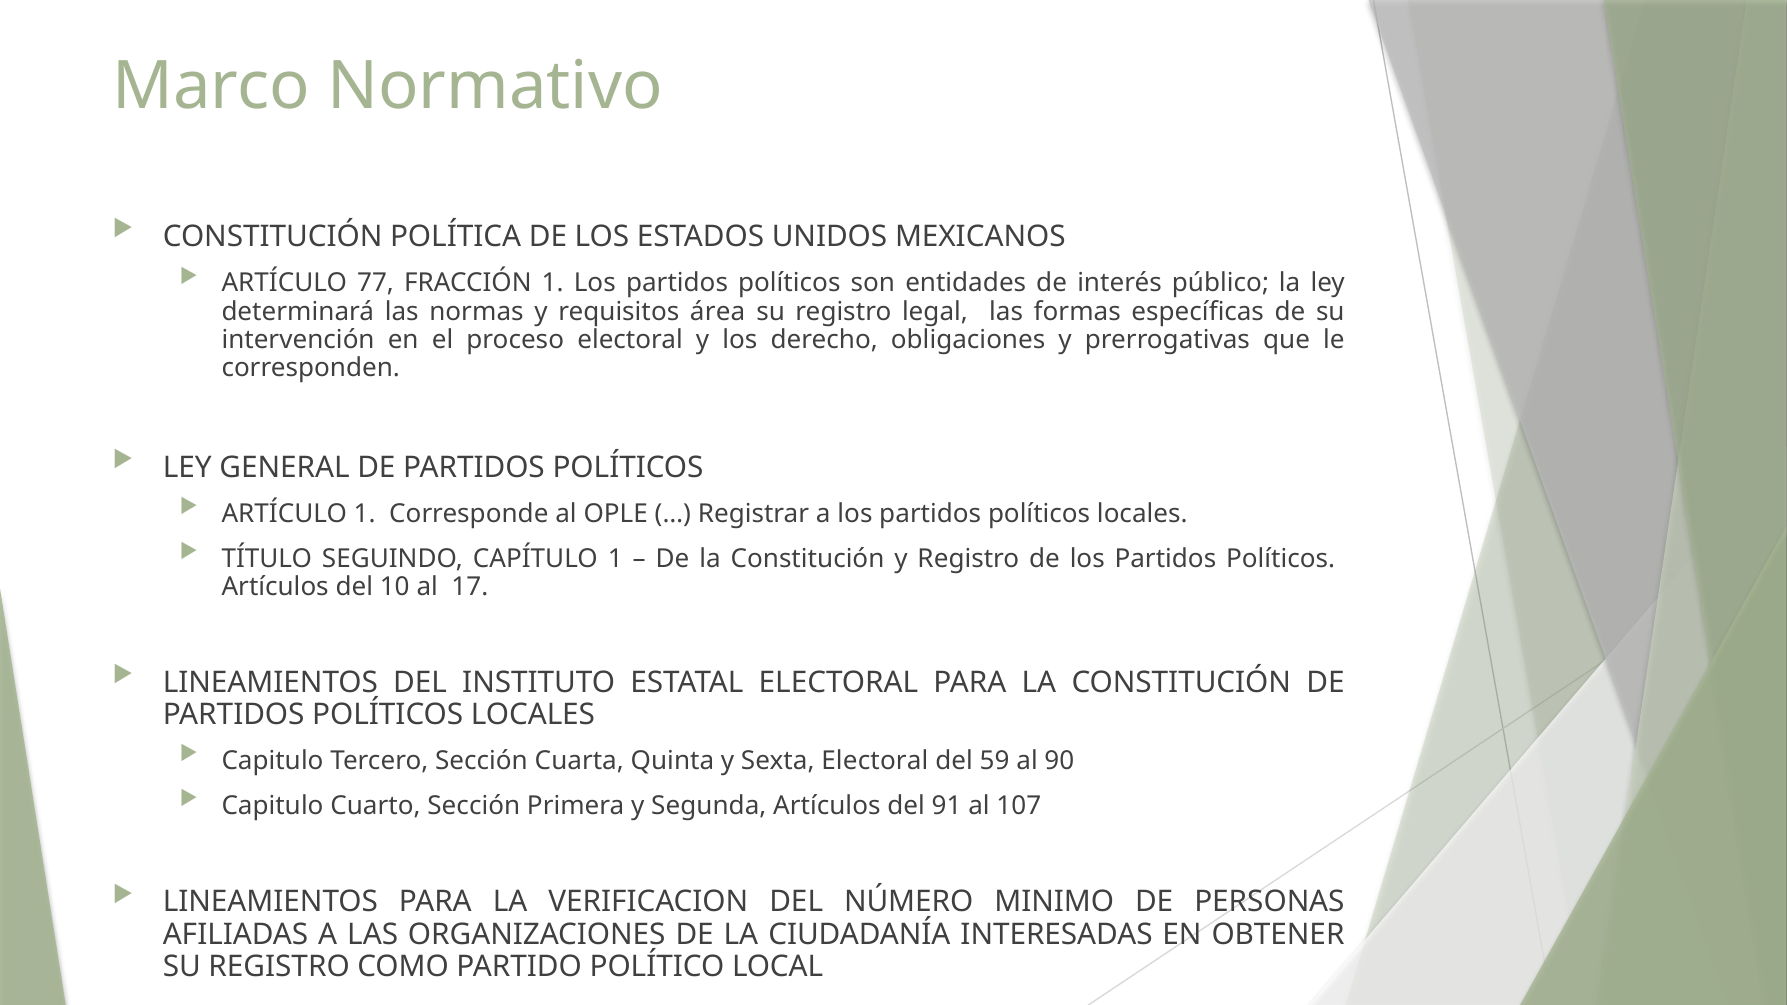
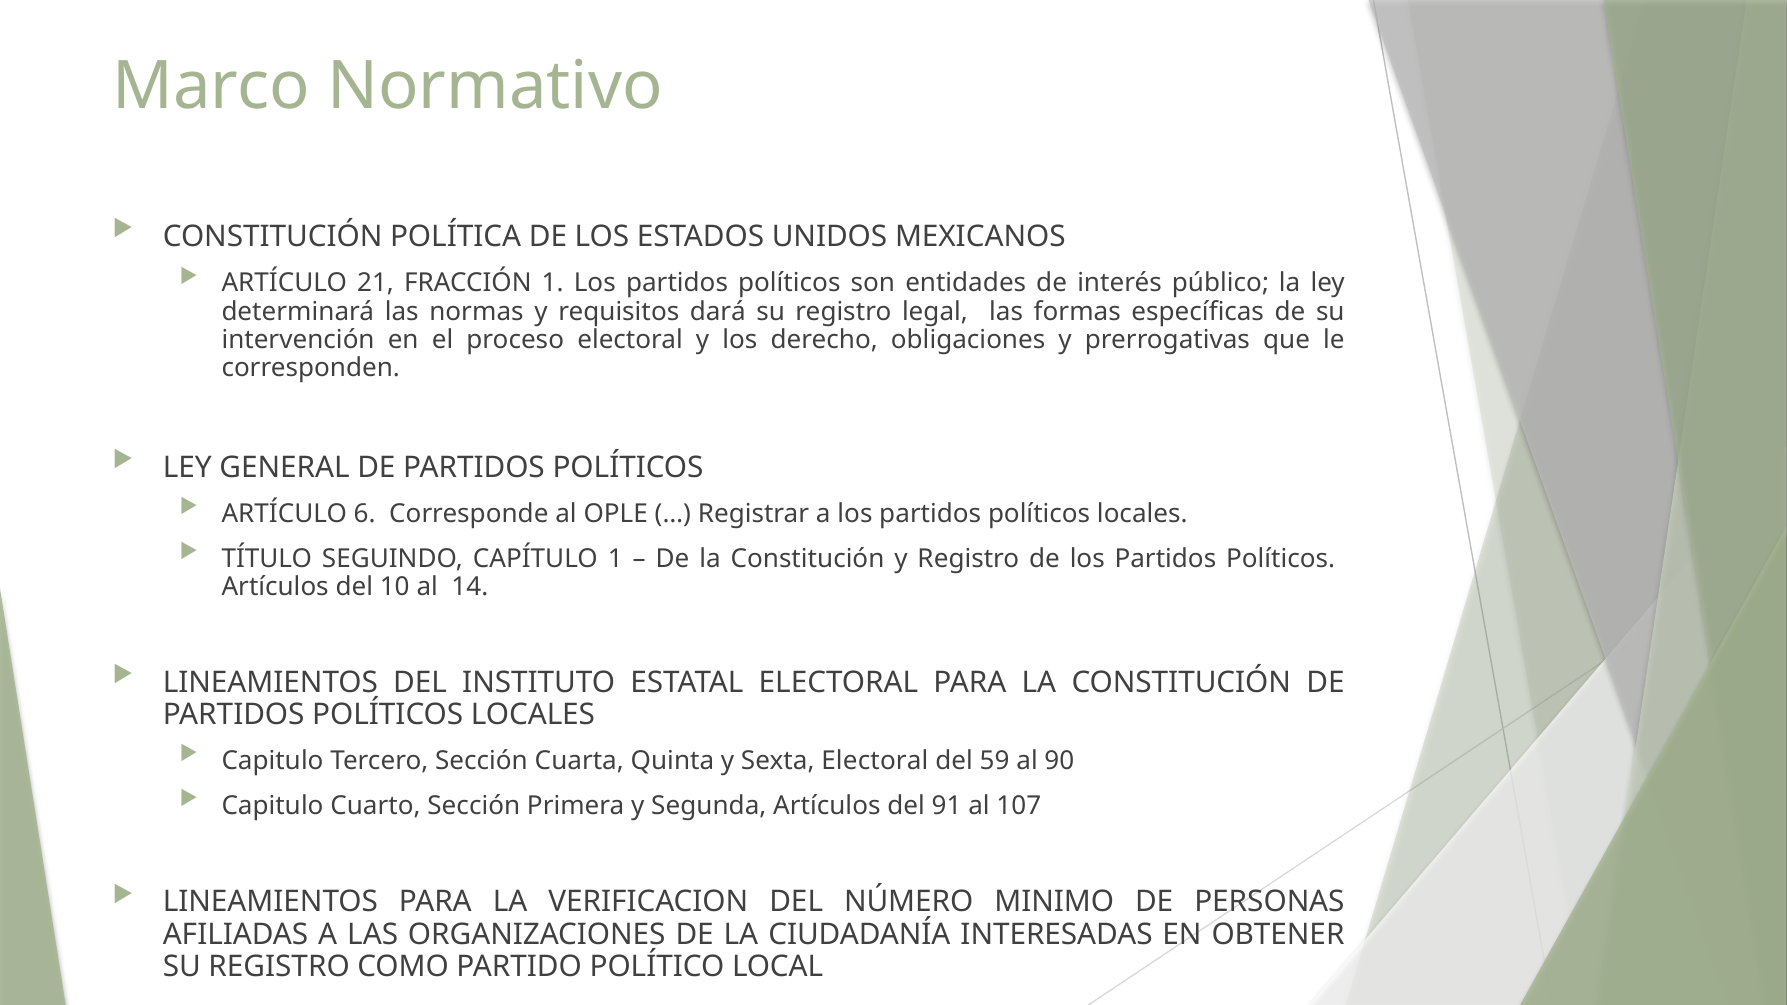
77: 77 -> 21
área: área -> dará
ARTÍCULO 1: 1 -> 6
17: 17 -> 14
